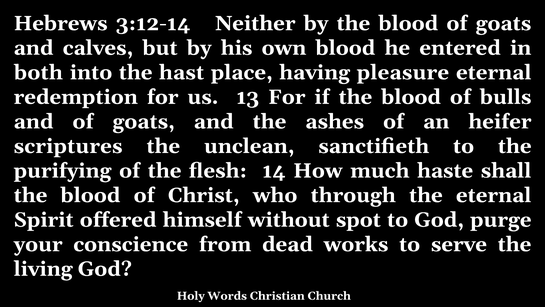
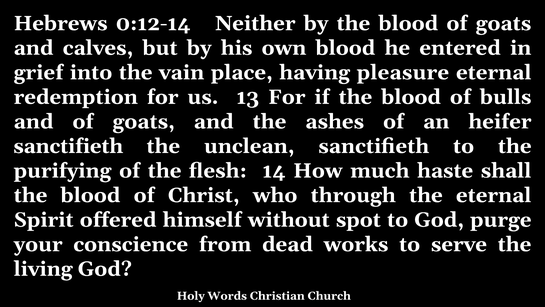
3:12-14: 3:12-14 -> 0:12-14
both: both -> grief
hast: hast -> vain
scriptures at (68, 146): scriptures -> sanctifieth
